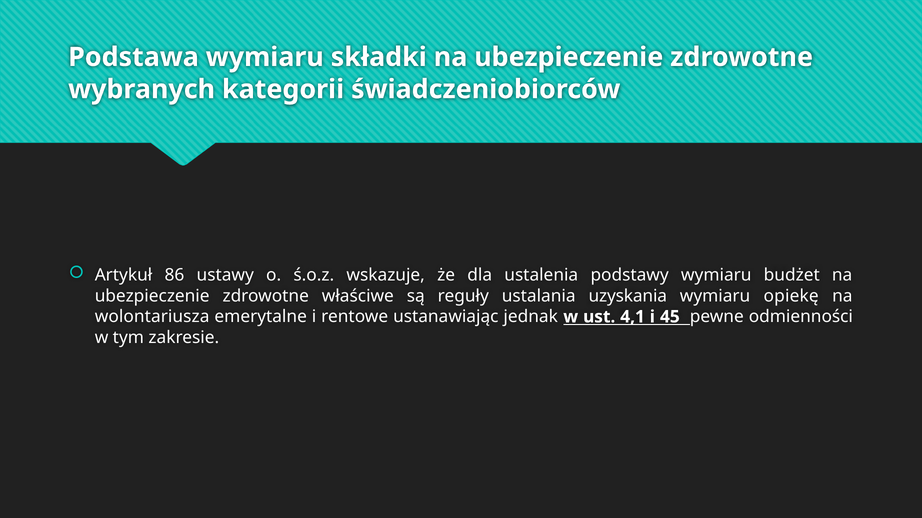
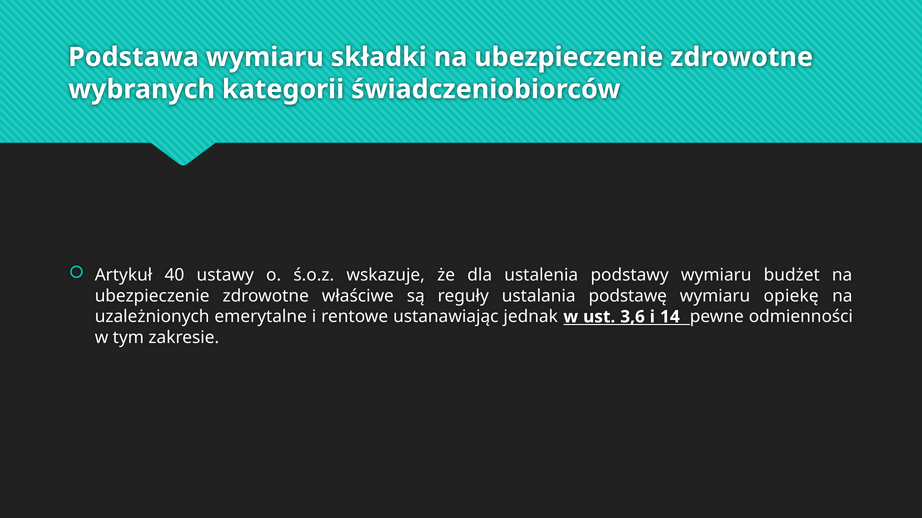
86: 86 -> 40
uzyskania: uzyskania -> podstawę
wolontariusza: wolontariusza -> uzależnionych
4,1: 4,1 -> 3,6
45: 45 -> 14
